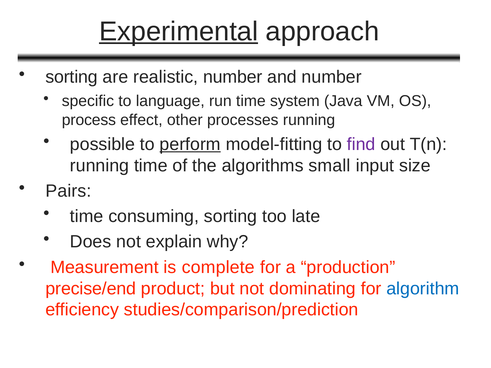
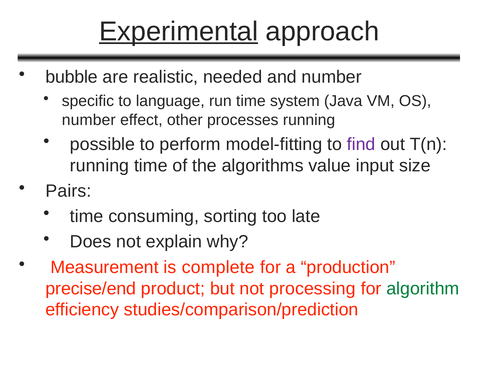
sorting at (72, 77): sorting -> bubble
realistic number: number -> needed
process at (89, 120): process -> number
perform underline: present -> none
small: small -> value
dominating: dominating -> processing
algorithm colour: blue -> green
